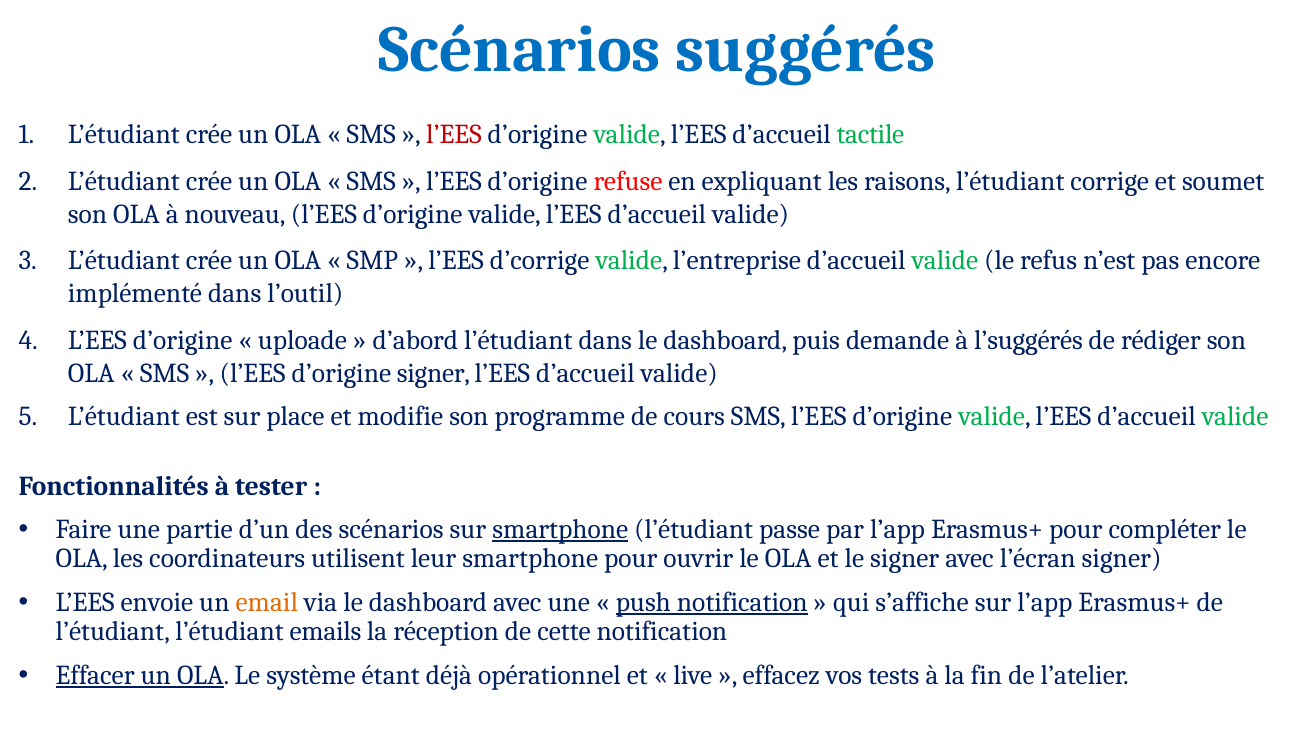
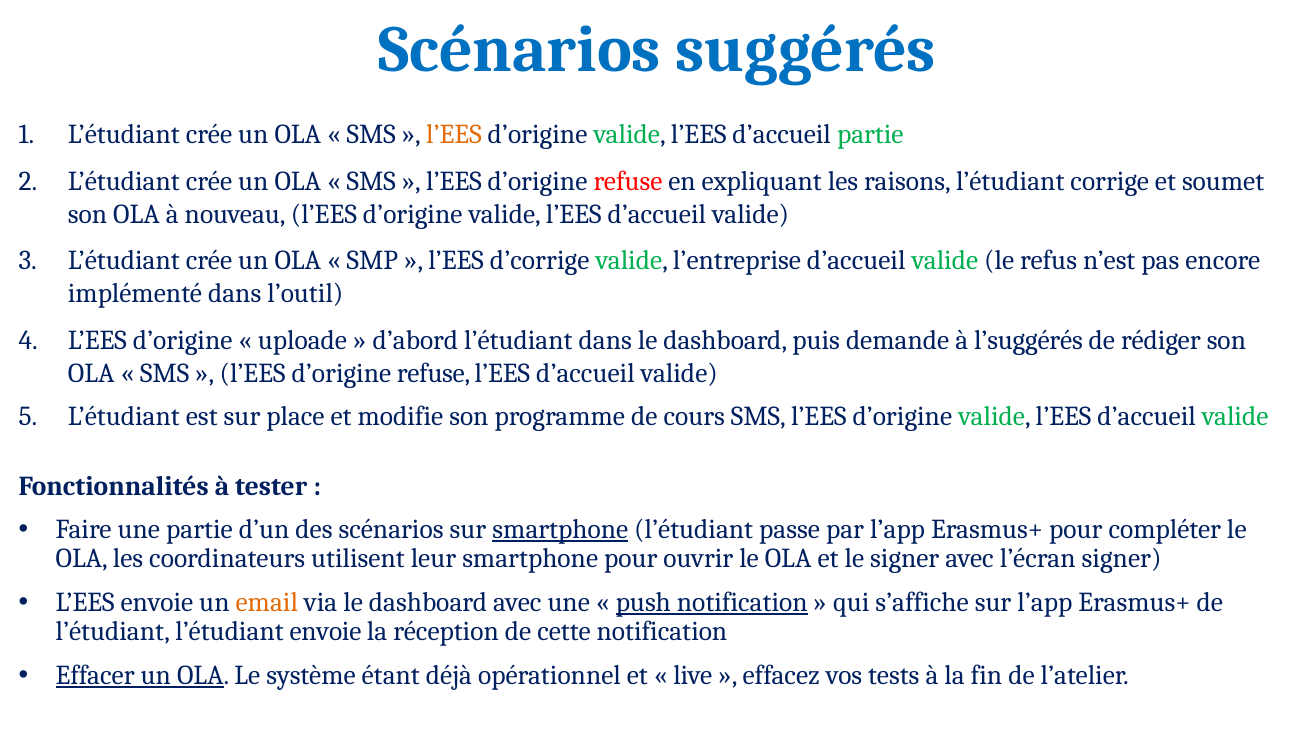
l’EES at (454, 135) colour: red -> orange
d’accueil tactile: tactile -> partie
signer at (433, 373): signer -> refuse
l’étudiant emails: emails -> envoie
